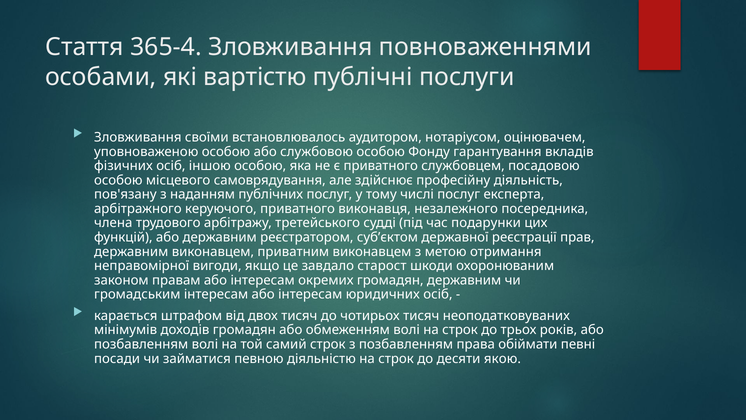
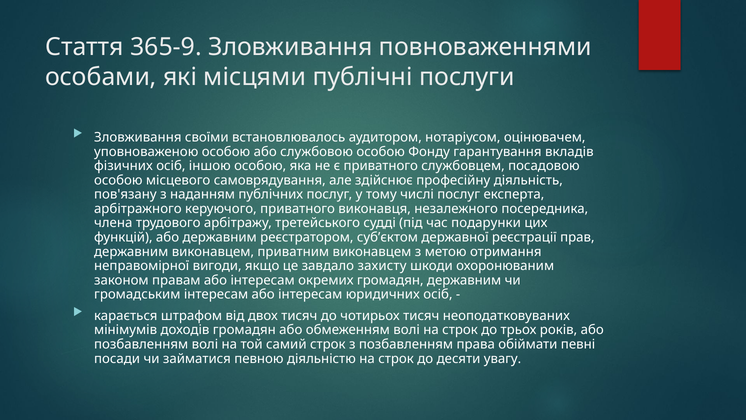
365-4: 365-4 -> 365-9
вартістю: вартістю -> місцями
старост: старост -> захисту
якою: якою -> увагу
